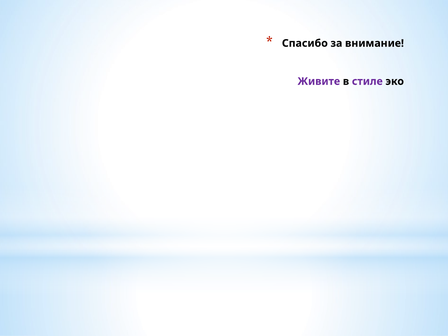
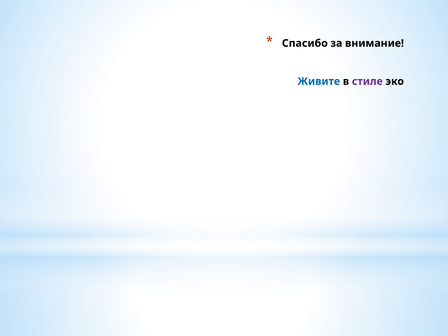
Живите colour: purple -> blue
